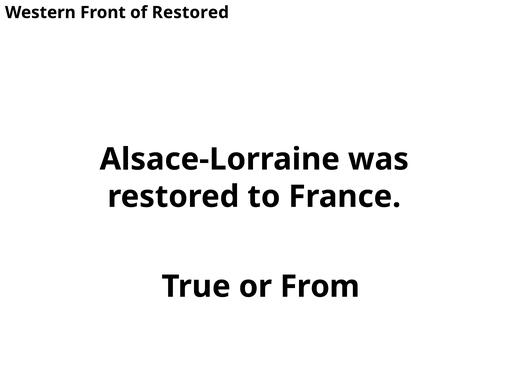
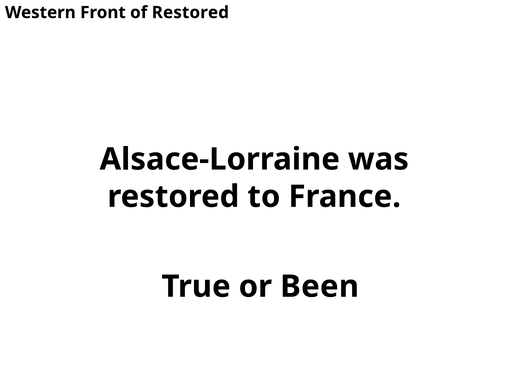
From: From -> Been
